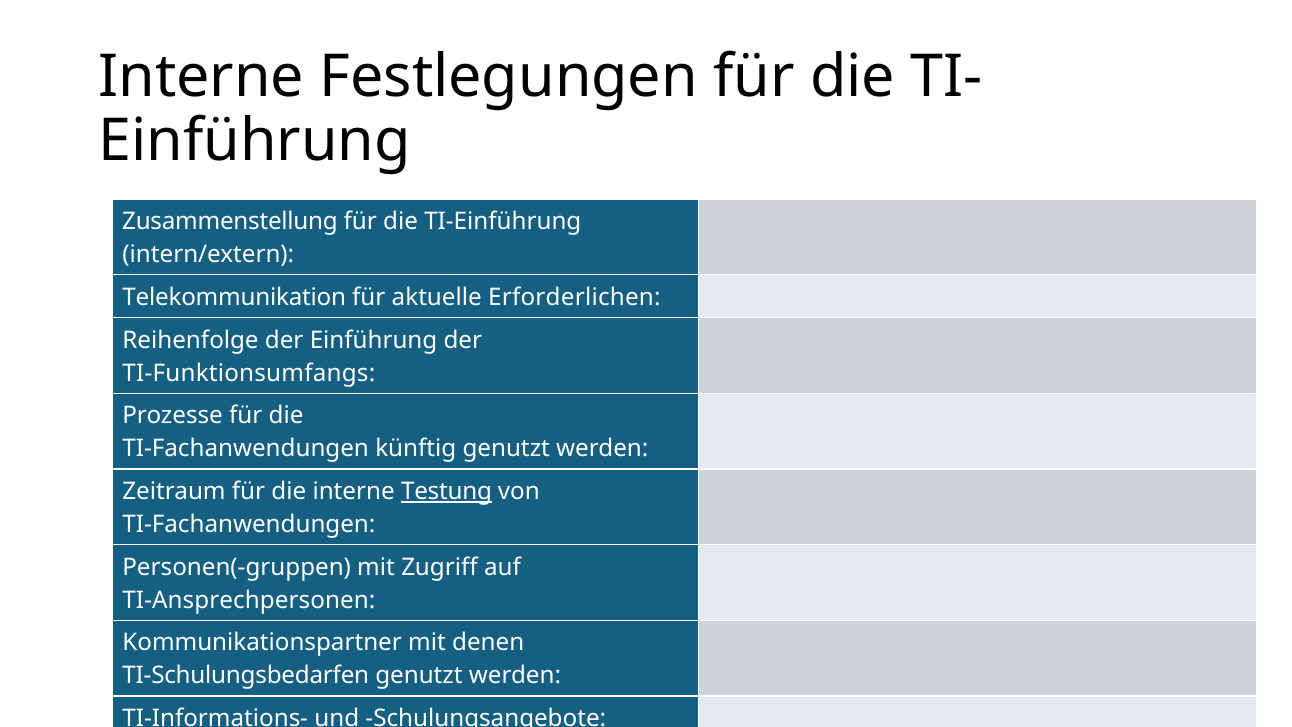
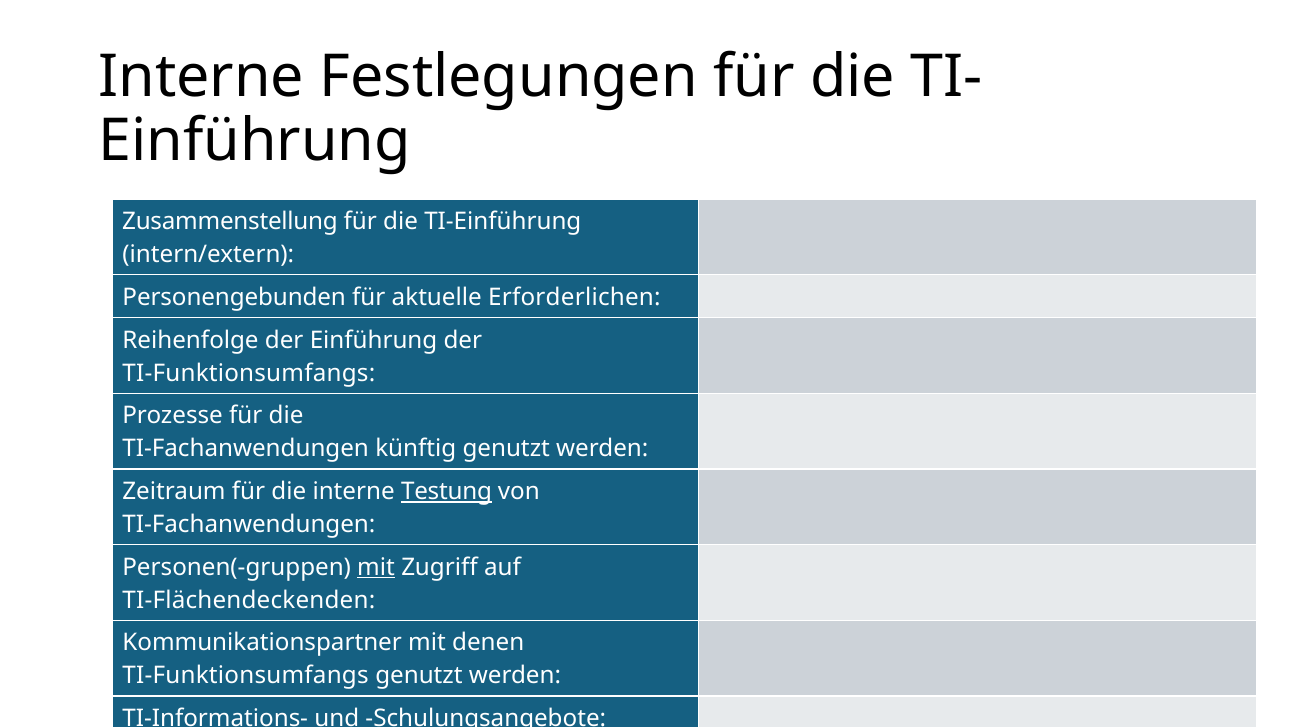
Telekommunikation: Telekommunikation -> Personengebunden
mit at (376, 567) underline: none -> present
TI-Ansprechpersonen: TI-Ansprechpersonen -> TI-Flächendeckenden
TI-Schulungsbedarfen at (246, 676): TI-Schulungsbedarfen -> TI-Funktionsumfangs
